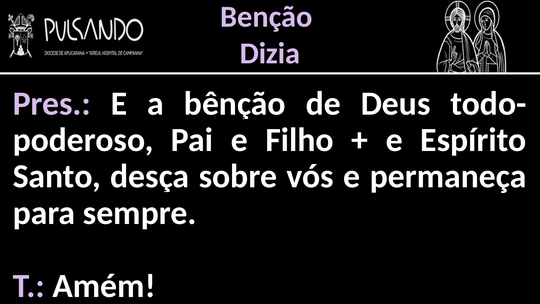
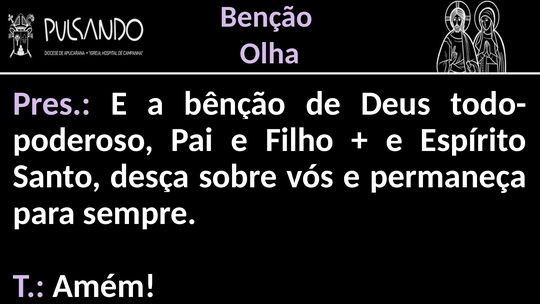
Dizia: Dizia -> Olha
